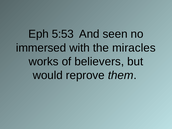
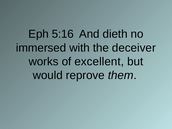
5:53: 5:53 -> 5:16
seen: seen -> dieth
miracles: miracles -> deceiver
believers: believers -> excellent
